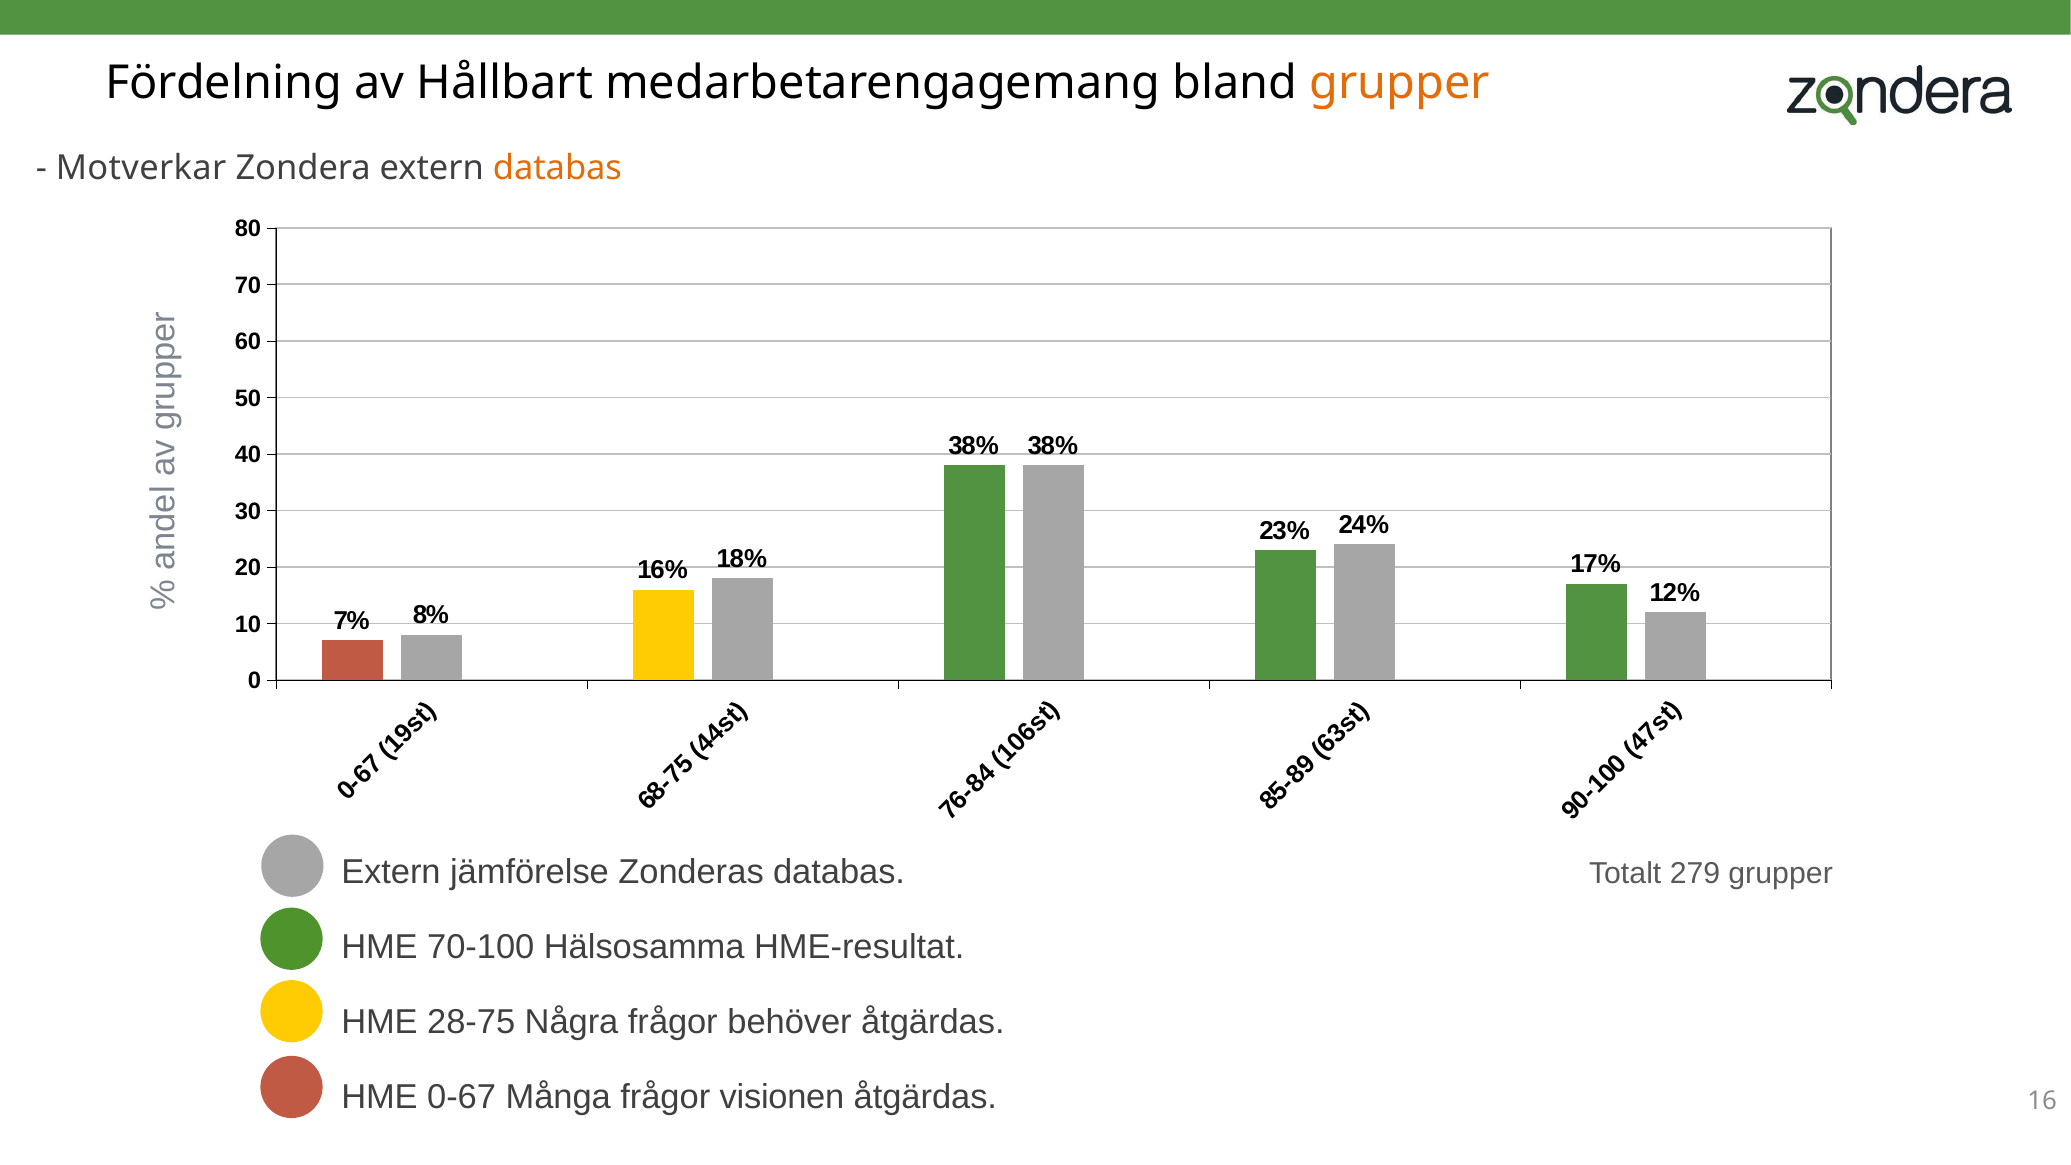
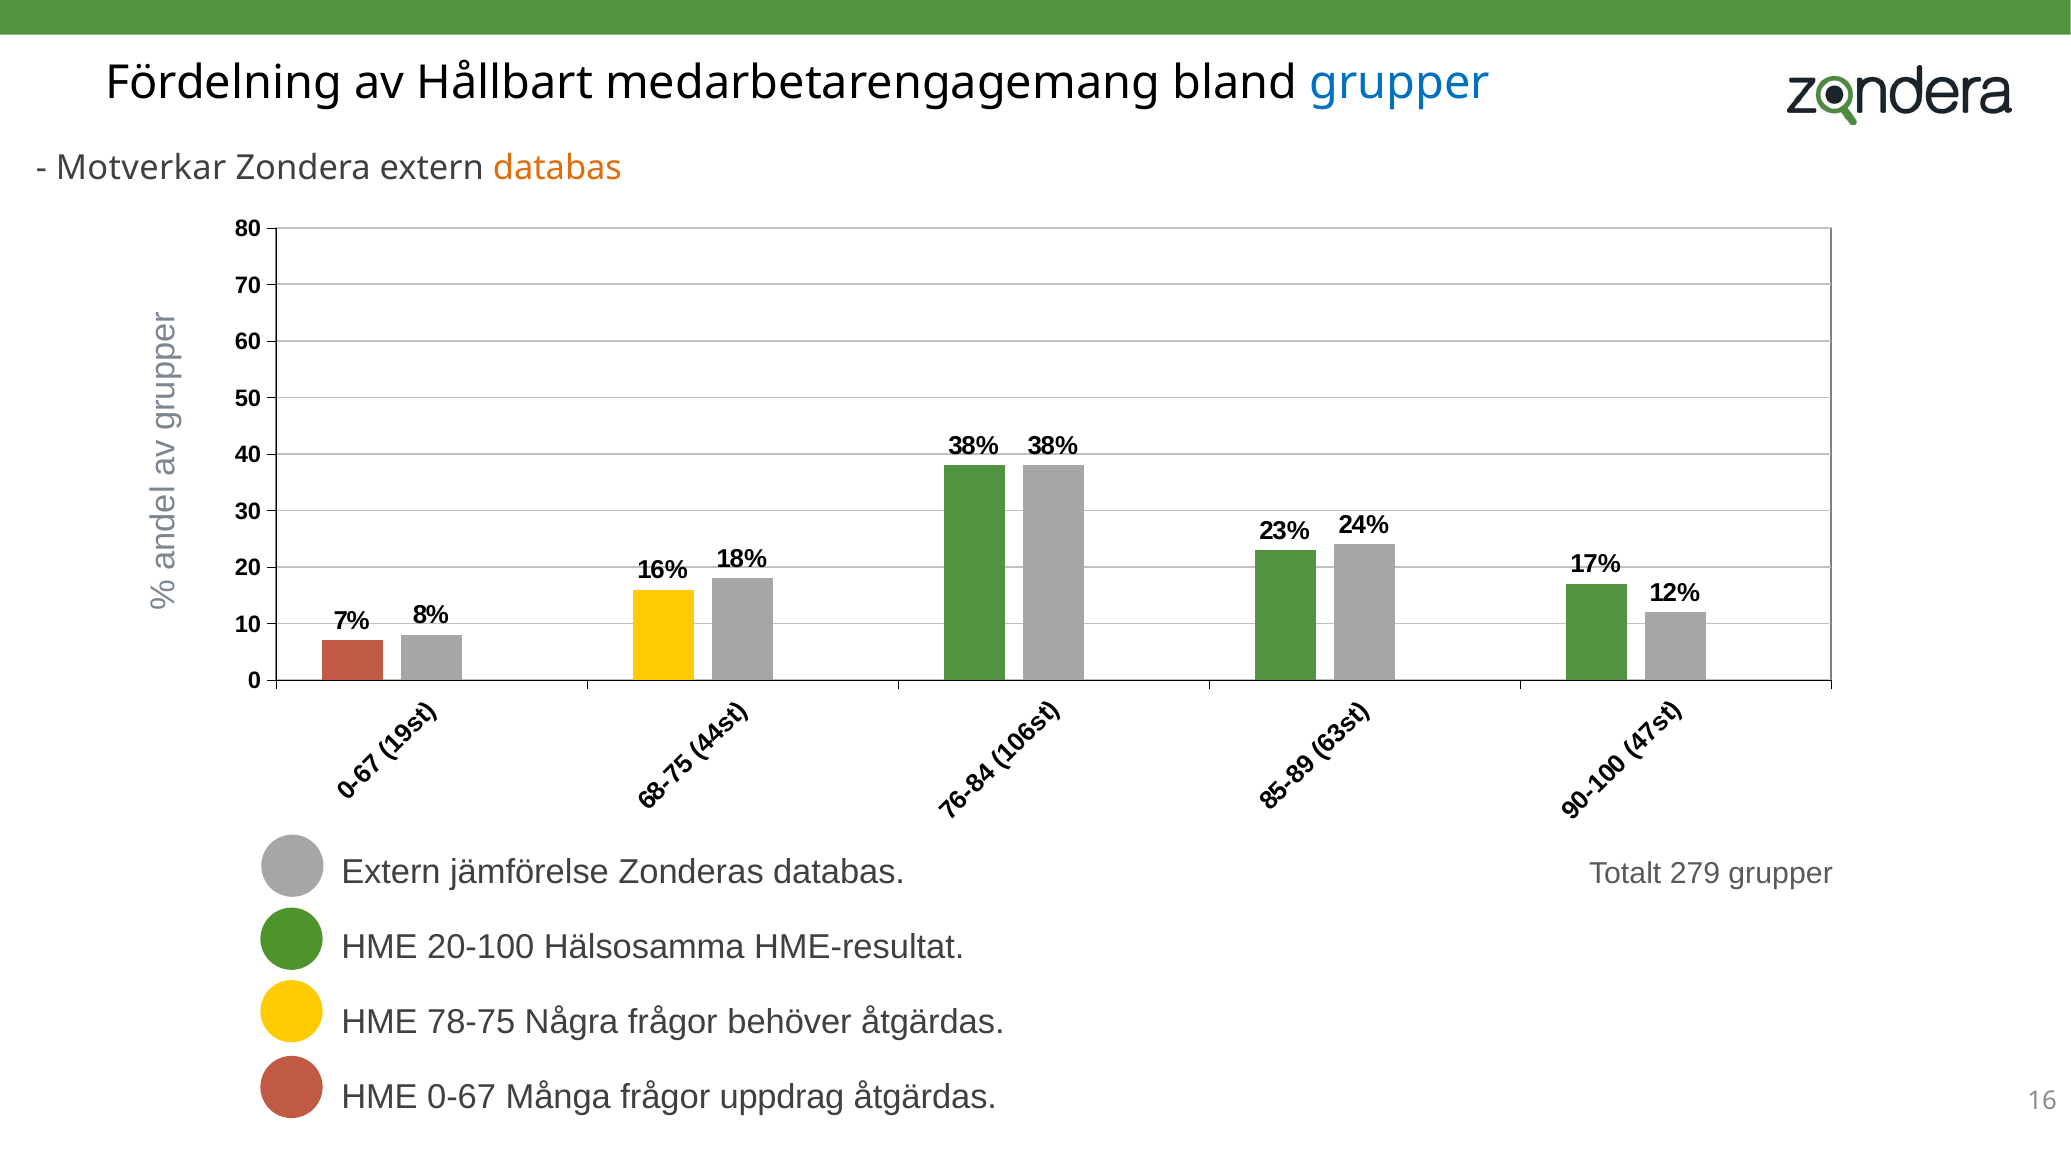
grupper at (1400, 83) colour: orange -> blue
70-100: 70-100 -> 20-100
28-75: 28-75 -> 78-75
visionen: visionen -> uppdrag
